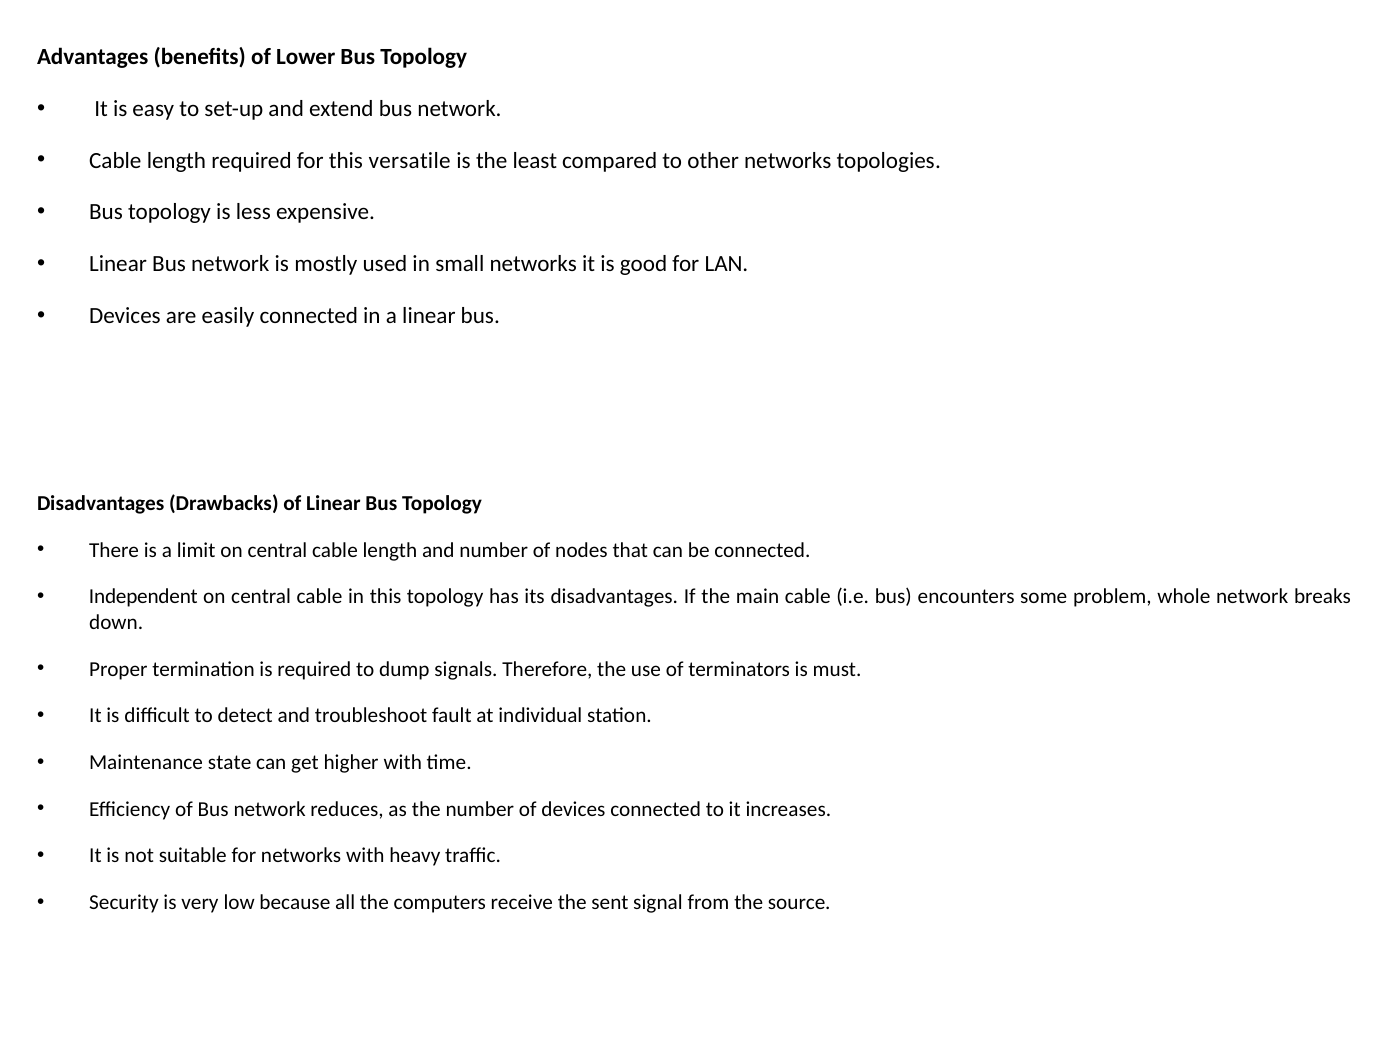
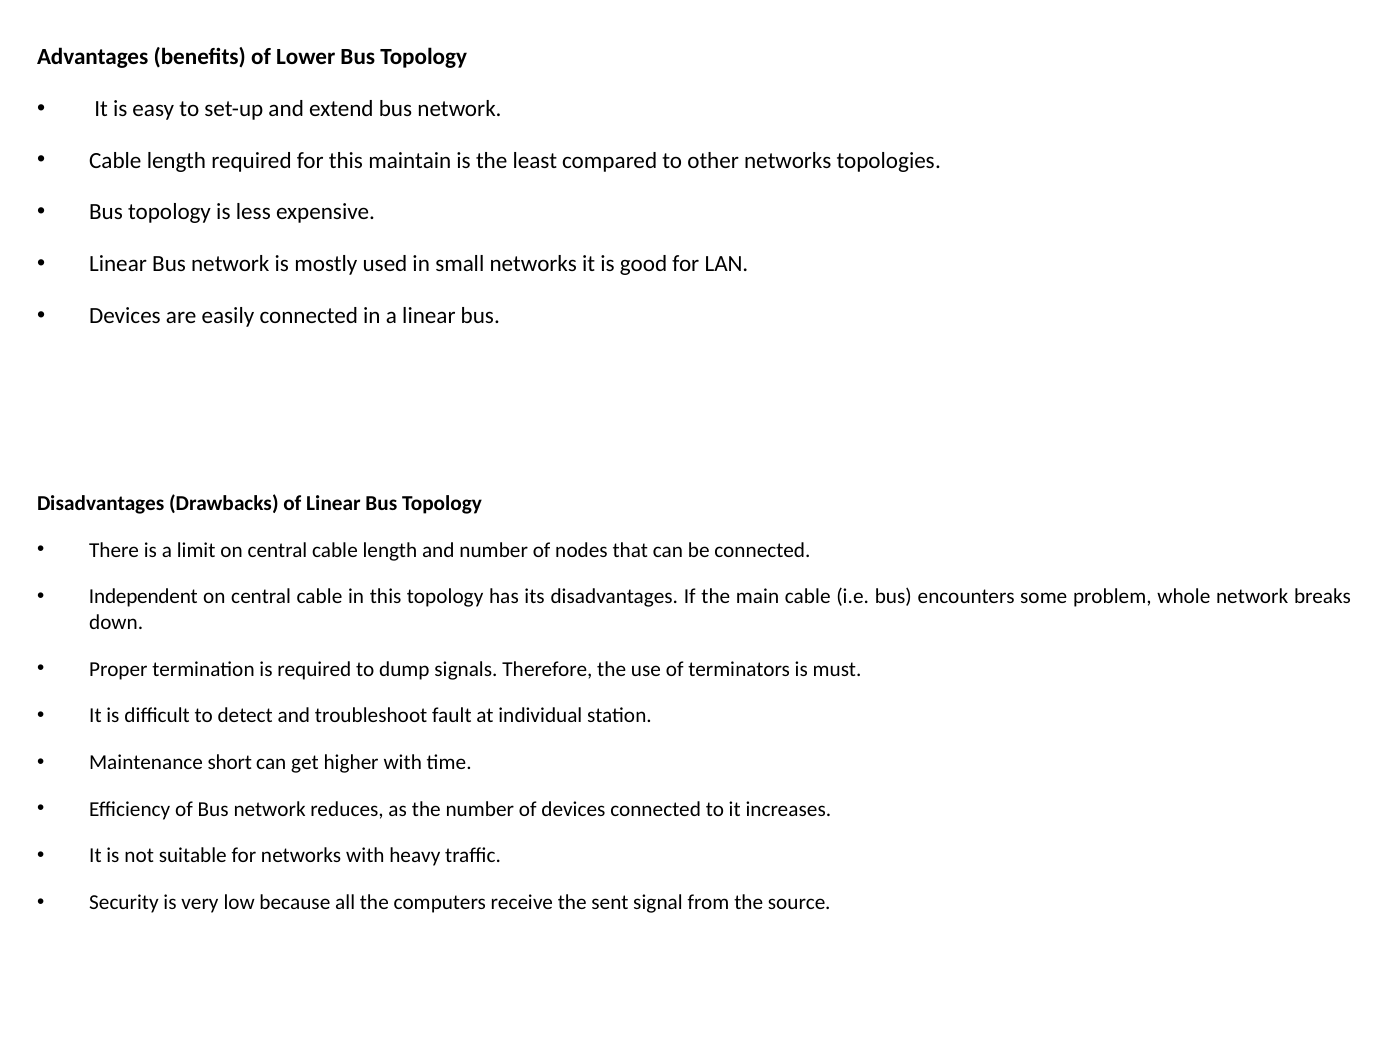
versatile: versatile -> maintain
state: state -> short
